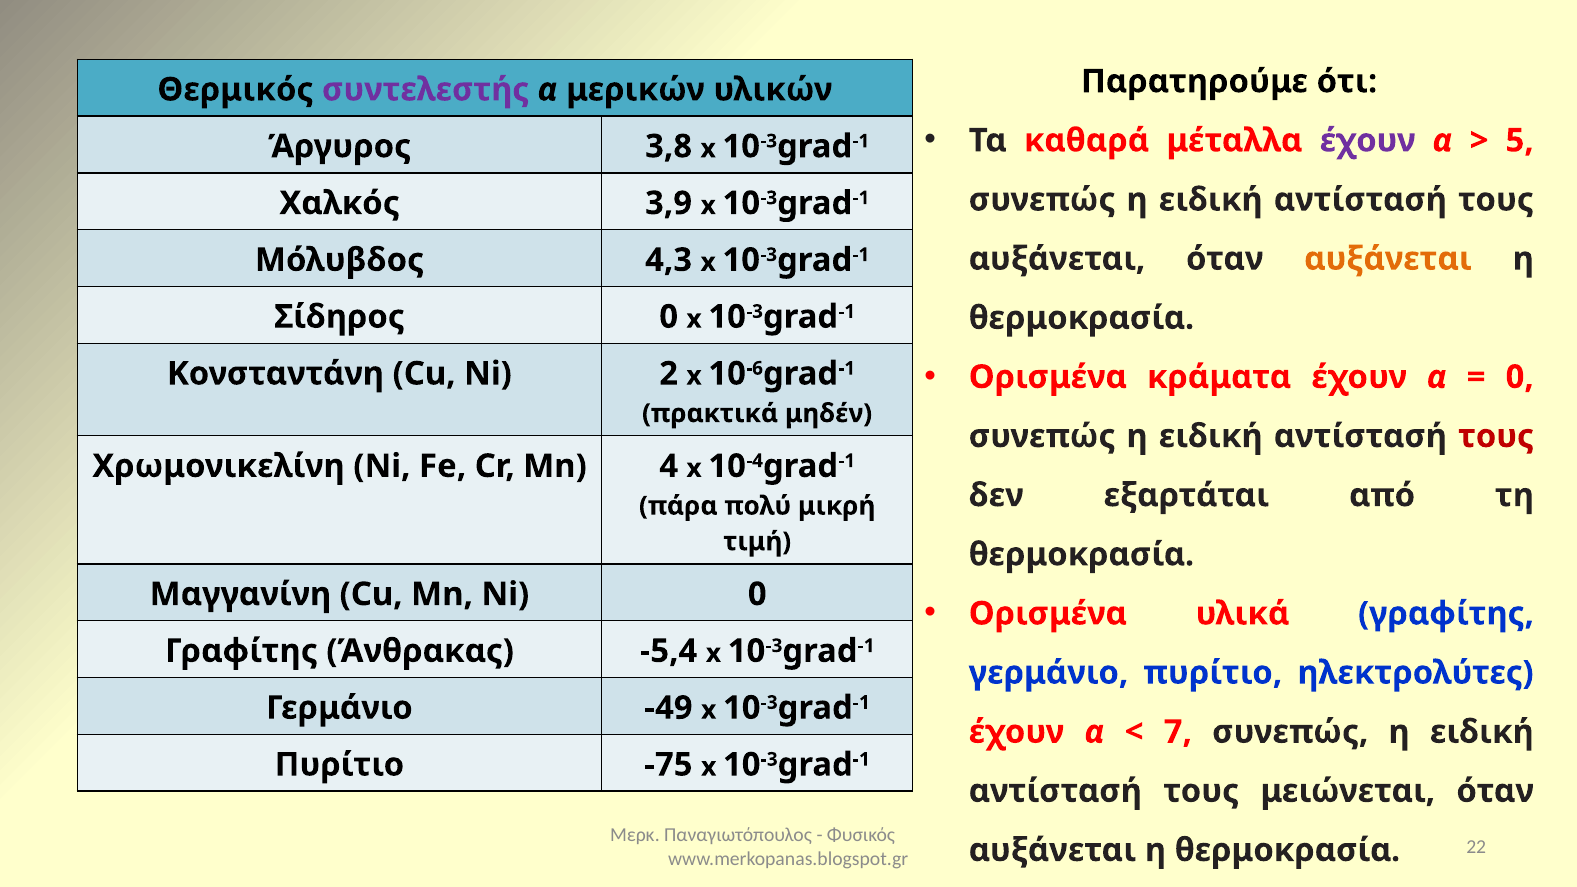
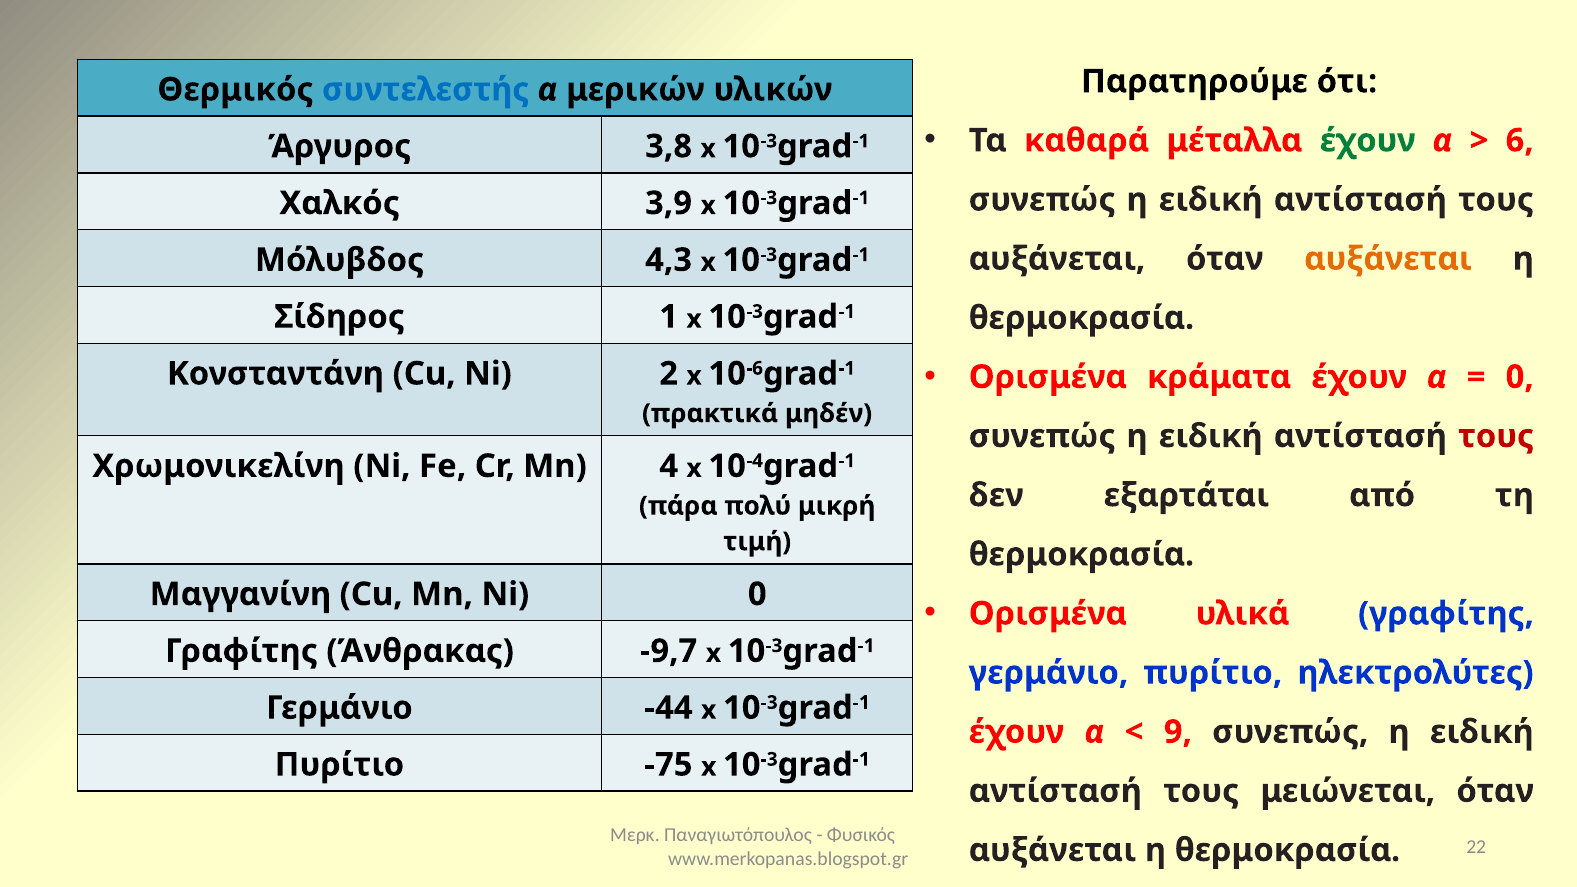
συντελεστής colour: purple -> blue
έχουν at (1368, 141) colour: purple -> green
5: 5 -> 6
Σίδηρος 0: 0 -> 1
-5,4: -5,4 -> -9,7
-49: -49 -> -44
7: 7 -> 9
